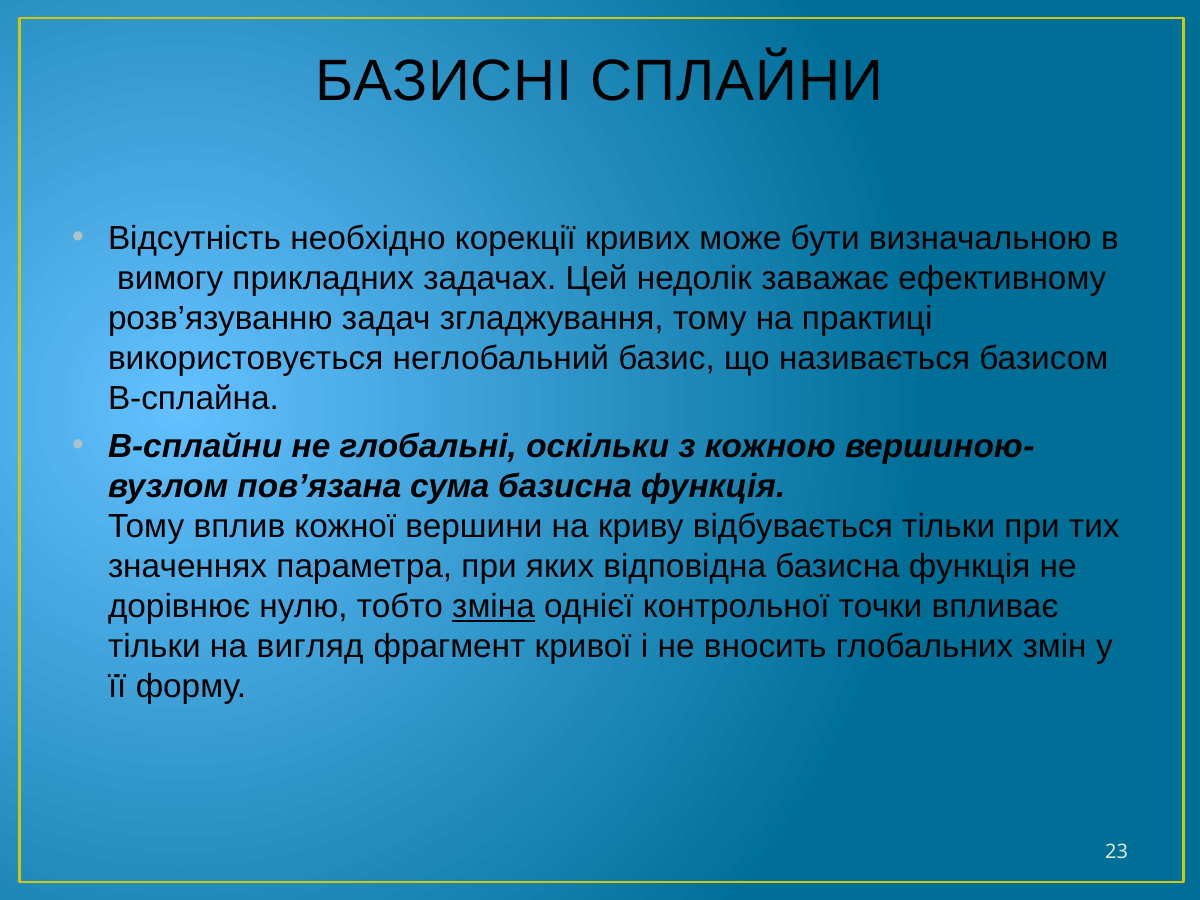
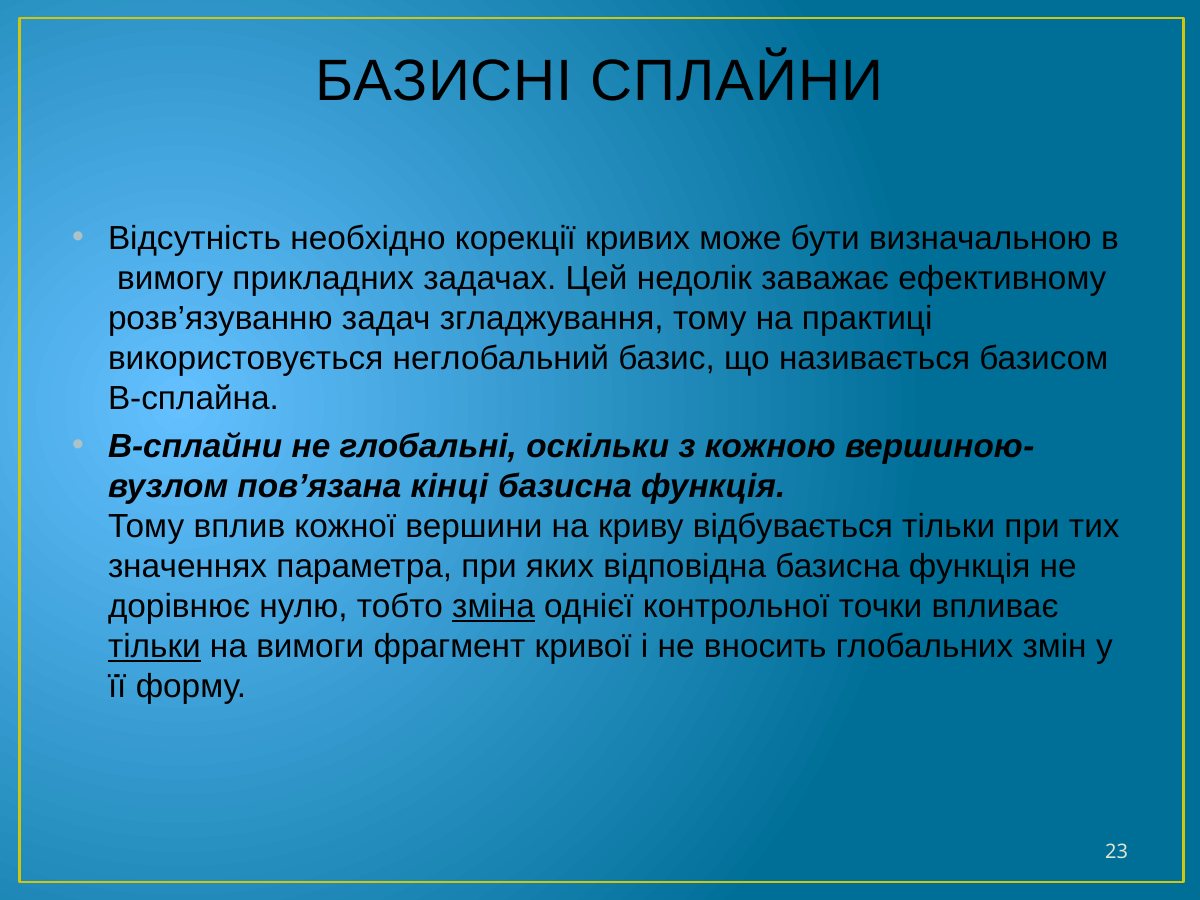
сума: сума -> кінці
тільки at (154, 646) underline: none -> present
вигляд: вигляд -> вимоги
